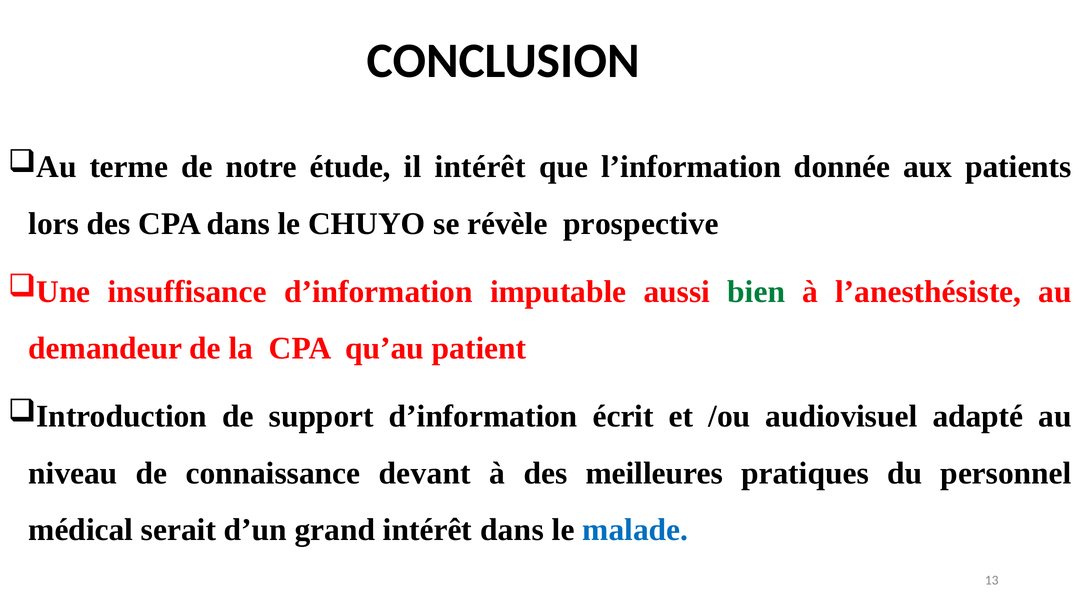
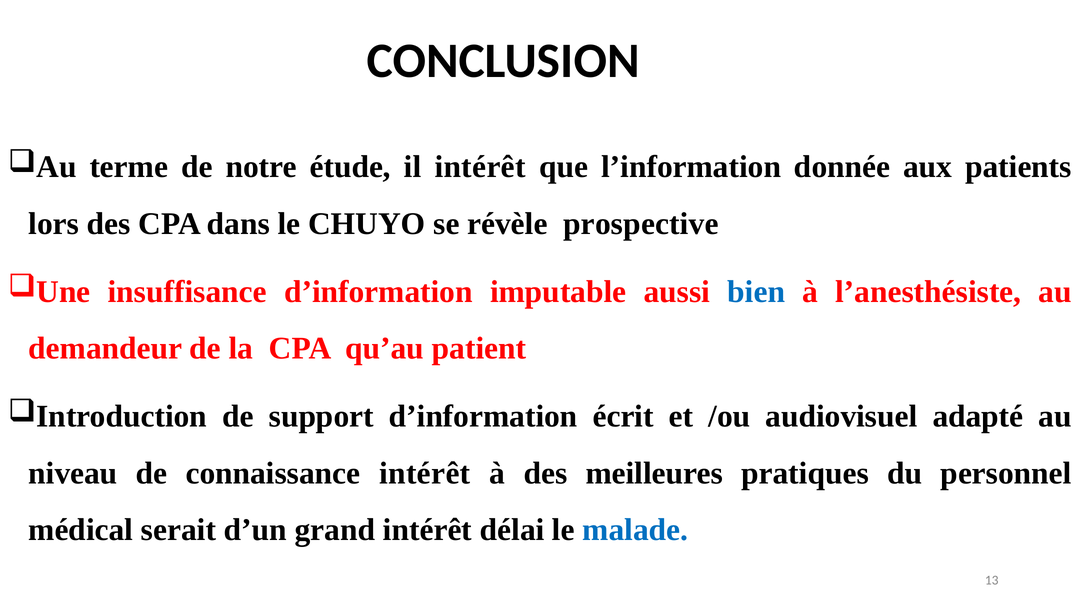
bien colour: green -> blue
connaissance devant: devant -> intérêt
intérêt dans: dans -> délai
